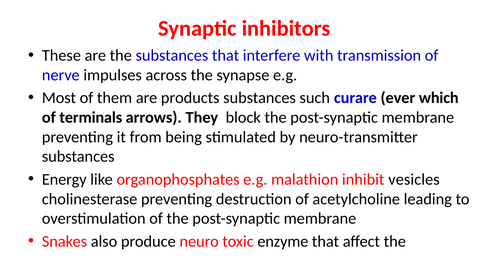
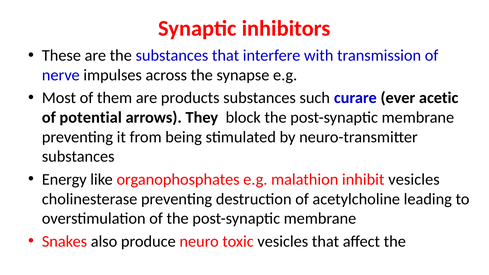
which: which -> acetic
terminals: terminals -> potential
toxic enzyme: enzyme -> vesicles
